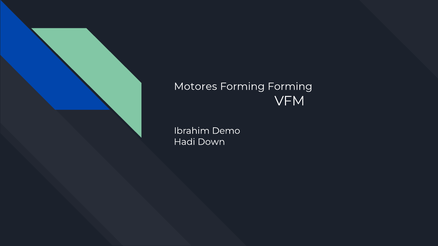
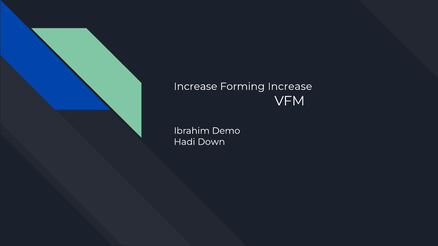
Motores at (195, 87): Motores -> Increase
Forming Forming: Forming -> Increase
